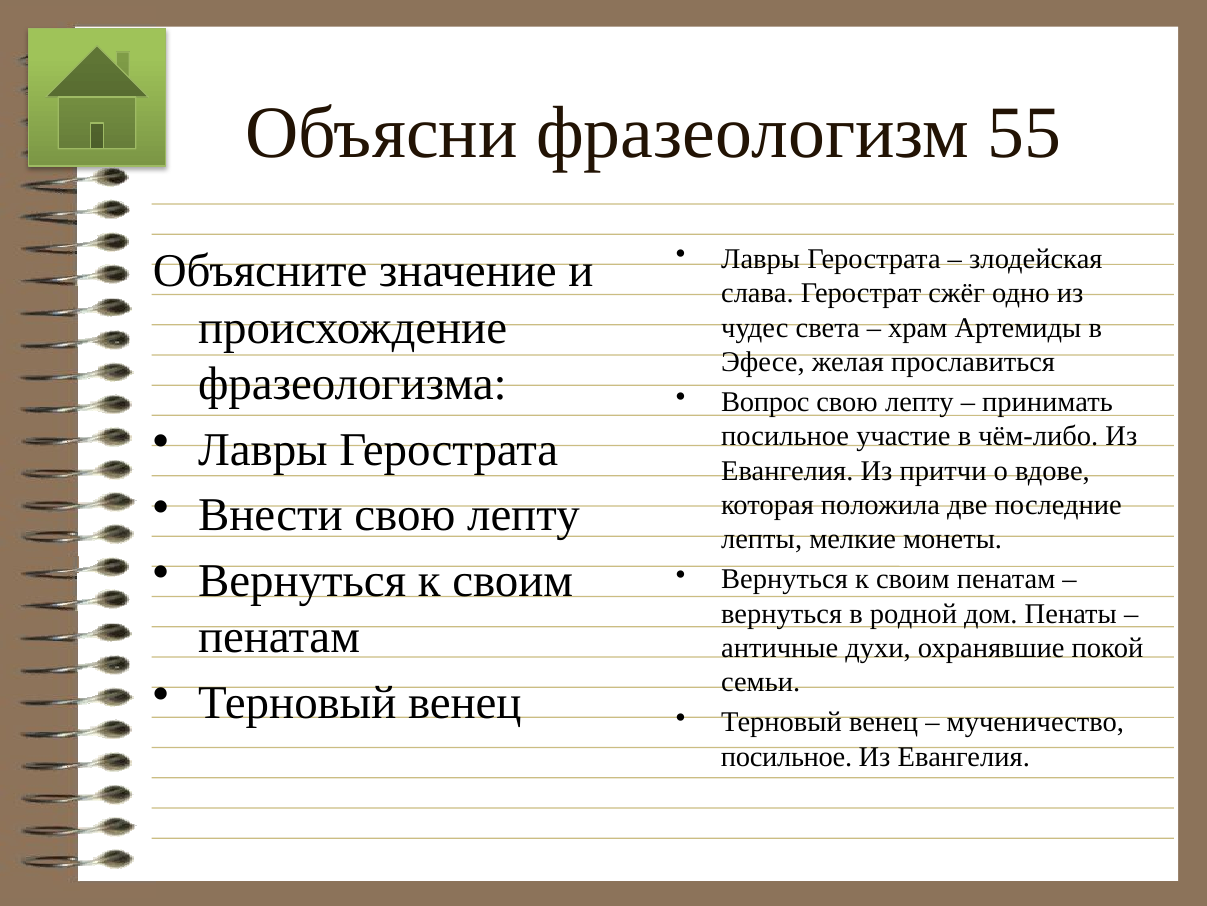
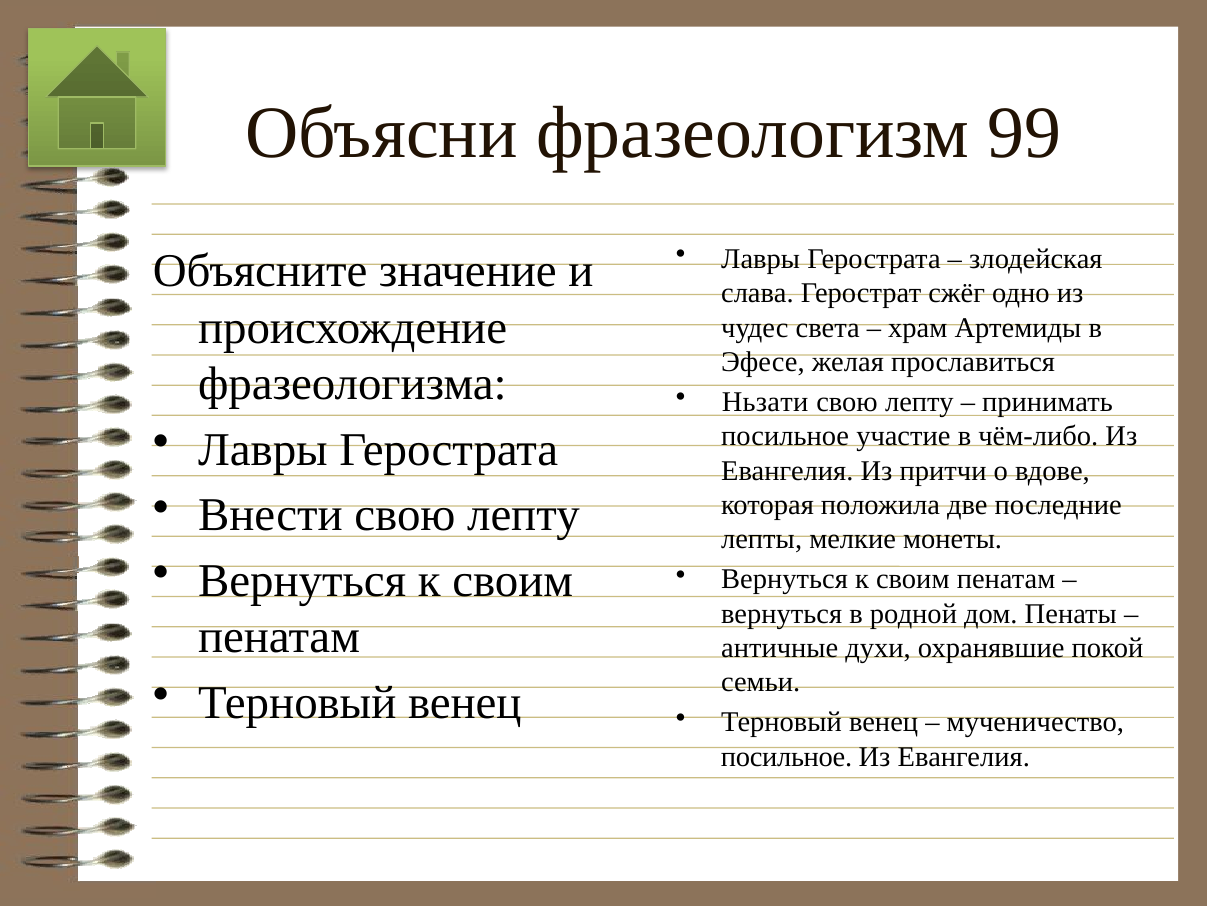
55: 55 -> 99
Вопрос: Вопрос -> Ньзати
